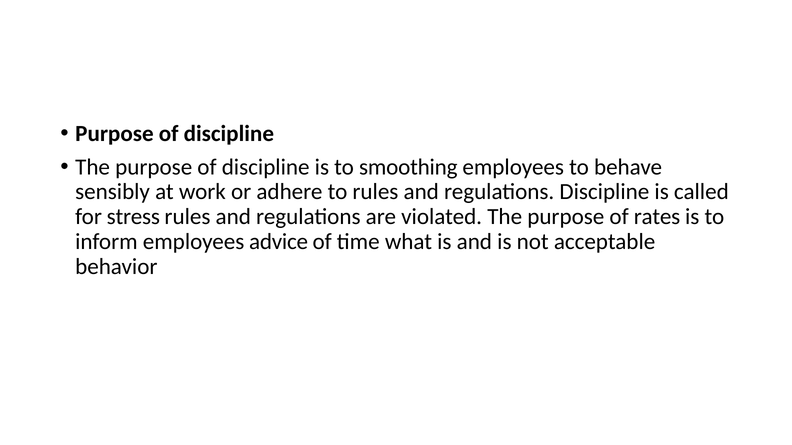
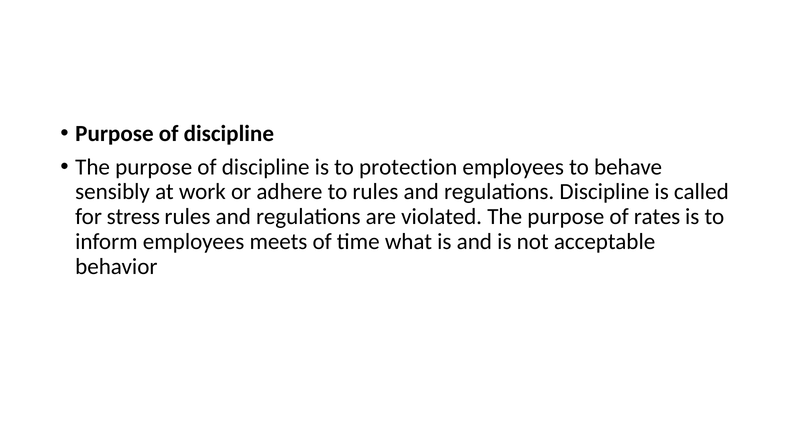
smoothing: smoothing -> protection
advice: advice -> meets
